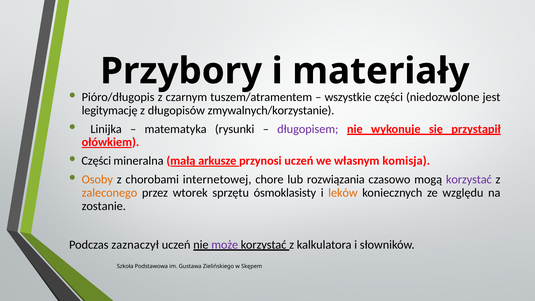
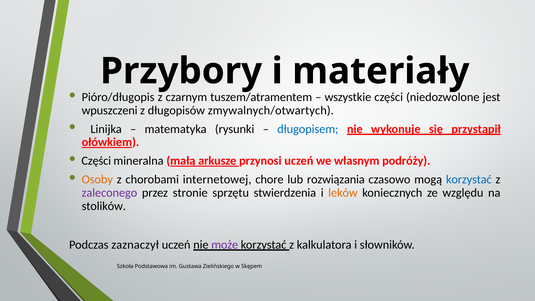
legitymację: legitymację -> wpuszczeni
zmywalnych/korzystanie: zmywalnych/korzystanie -> zmywalnych/otwartych
długopisem colour: purple -> blue
komisja: komisja -> podróży
korzystać at (469, 180) colour: purple -> blue
zaleconego colour: orange -> purple
wtorek: wtorek -> stronie
ósmoklasisty: ósmoklasisty -> stwierdzenia
zostanie: zostanie -> stolików
